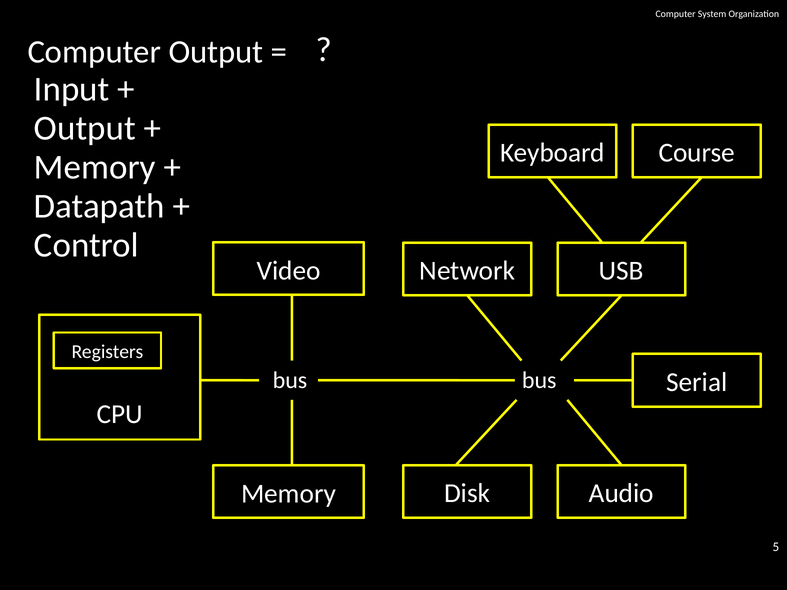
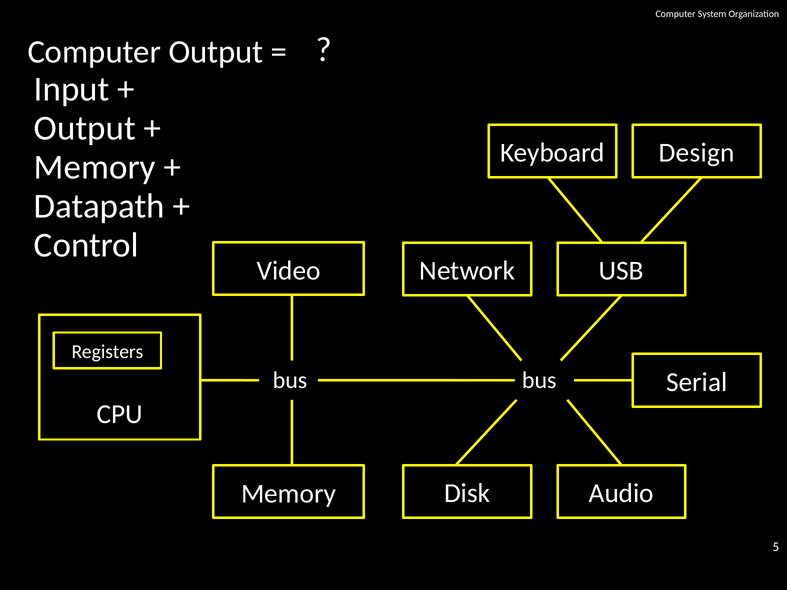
Course: Course -> Design
